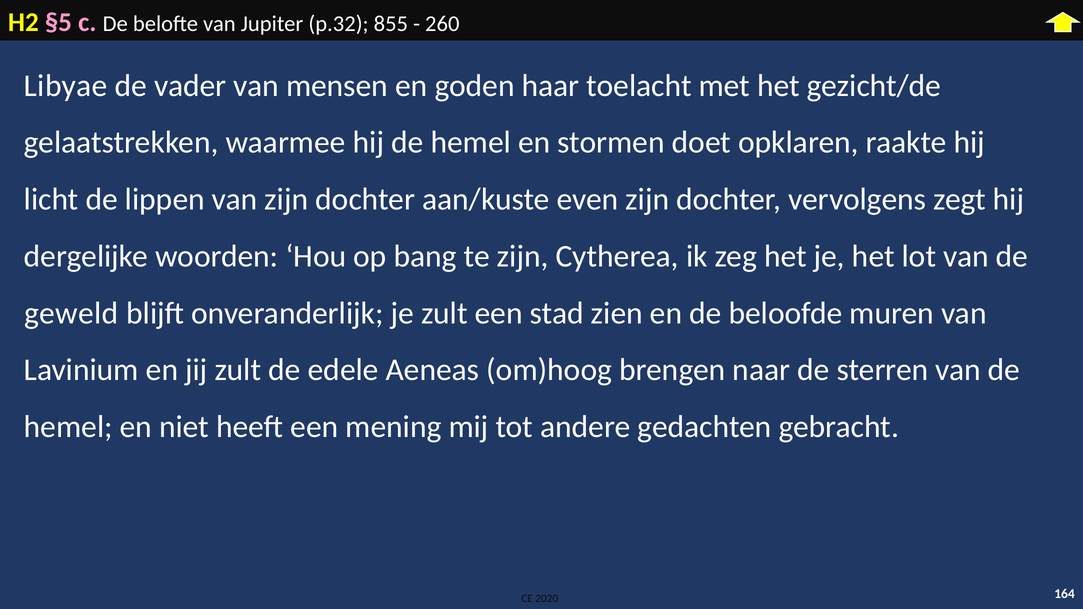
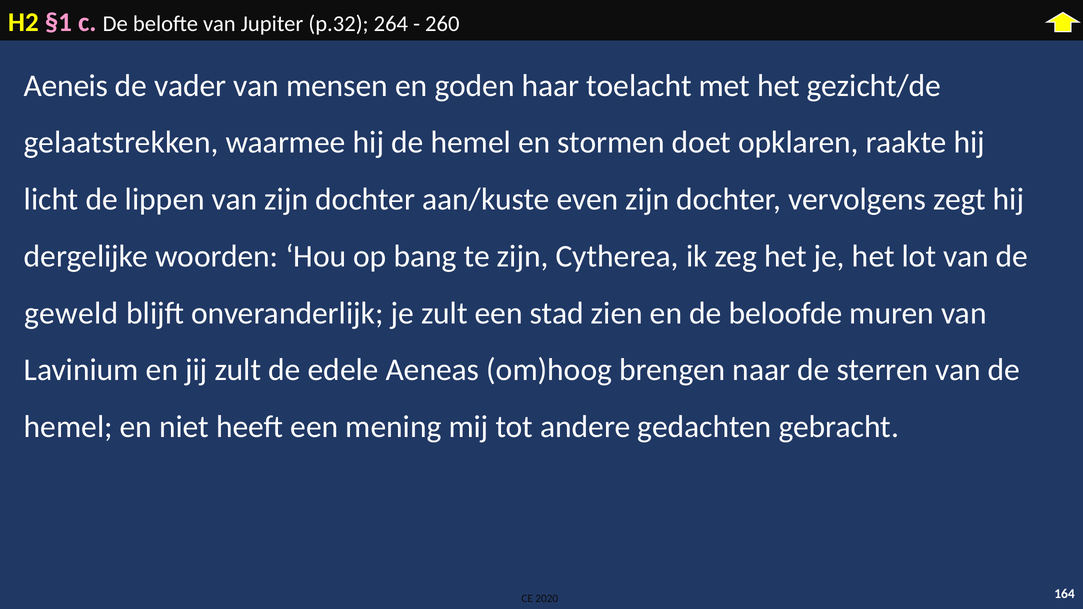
§5: §5 -> §1
855: 855 -> 264
Libyae: Libyae -> Aeneis
